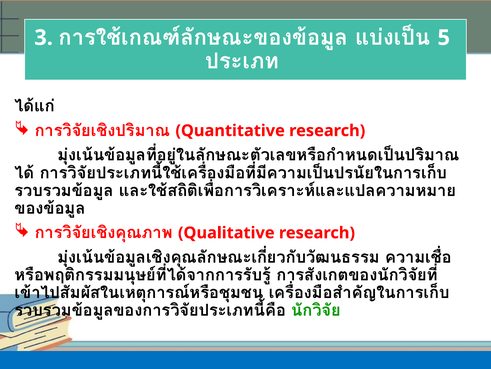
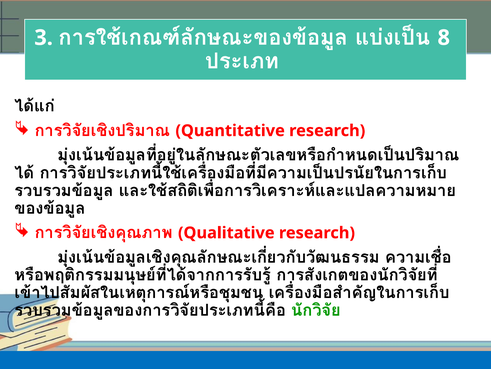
5: 5 -> 8
